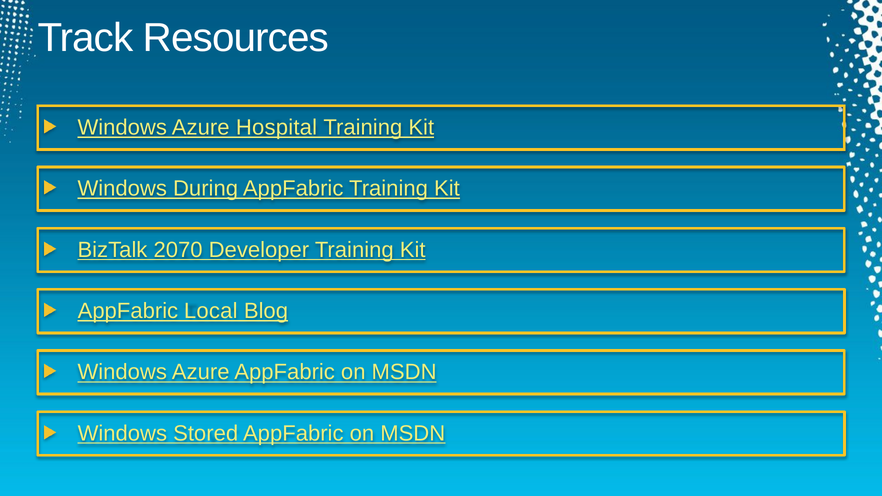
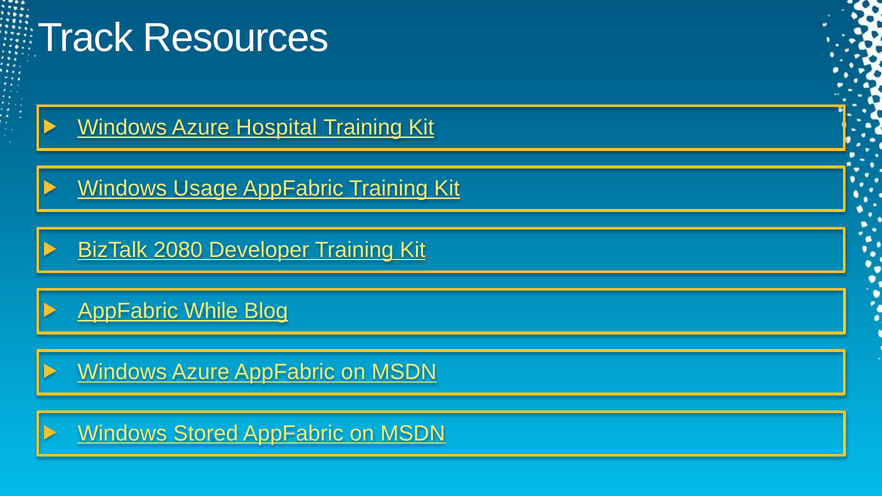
During: During -> Usage
2070: 2070 -> 2080
Local: Local -> While
